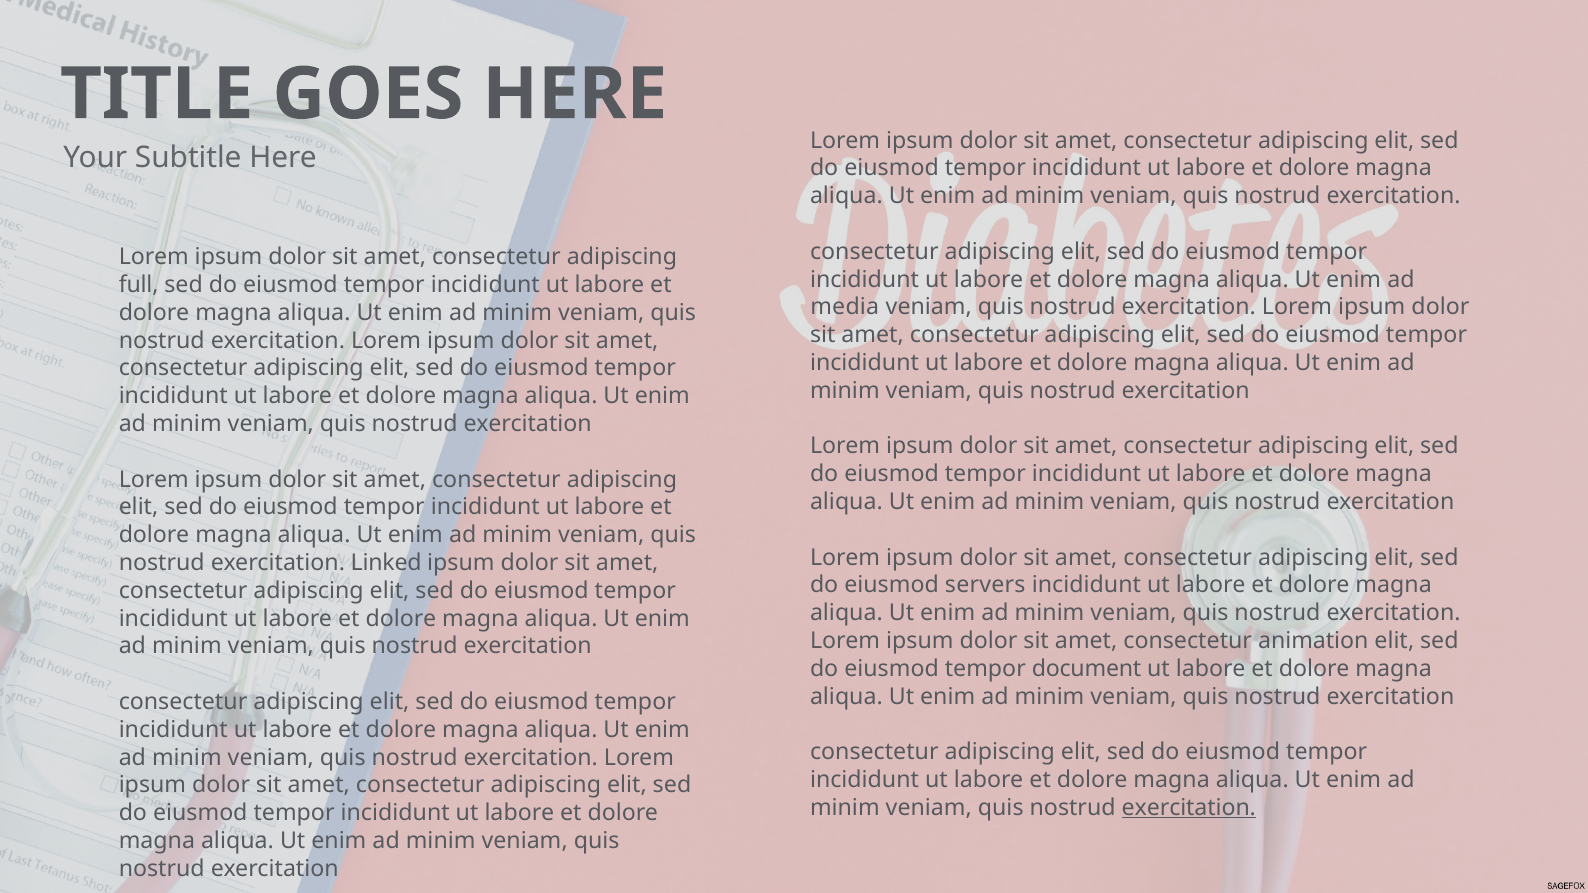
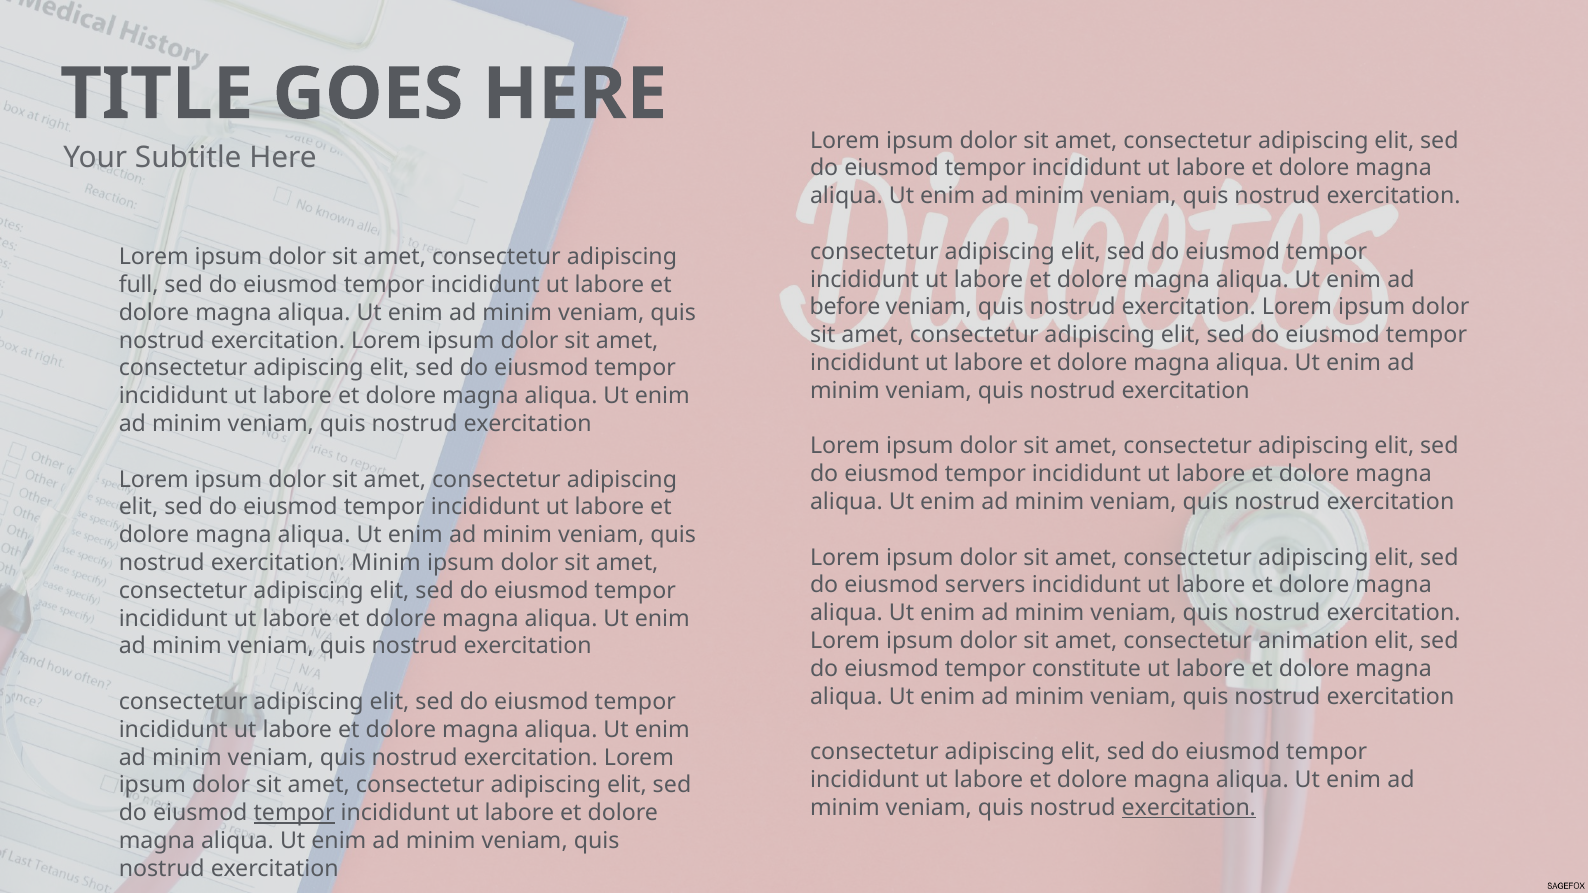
media: media -> before
exercitation Linked: Linked -> Minim
document: document -> constitute
tempor at (294, 813) underline: none -> present
